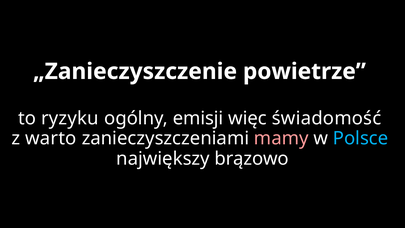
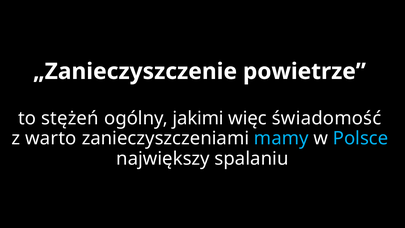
ryzyku: ryzyku -> stężeń
emisji: emisji -> jakimi
mamy colour: pink -> light blue
brązowo: brązowo -> spalaniu
